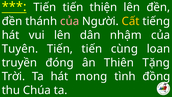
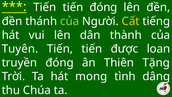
tiến thiện: thiện -> đóng
của at (70, 21) colour: pink -> light green
nhậm: nhậm -> thành
cùng: cùng -> được
đồng: đồng -> dâng
